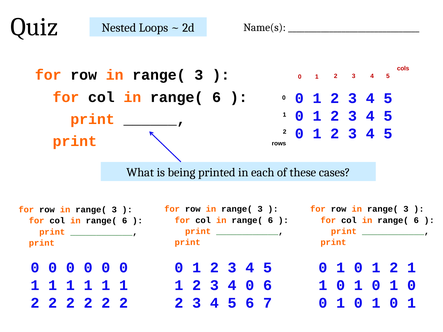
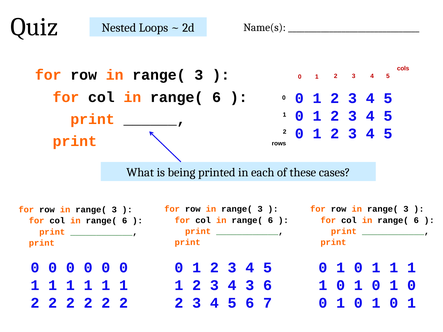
1 0 1 2: 2 -> 1
4 0: 0 -> 3
